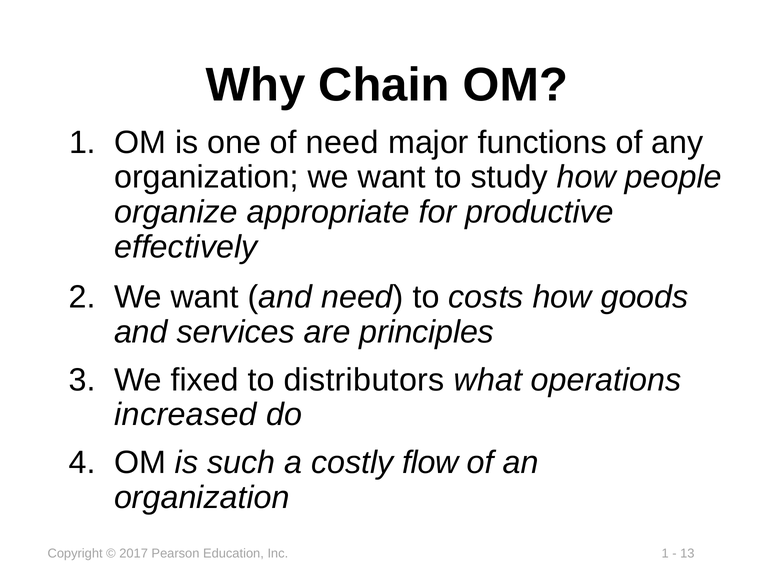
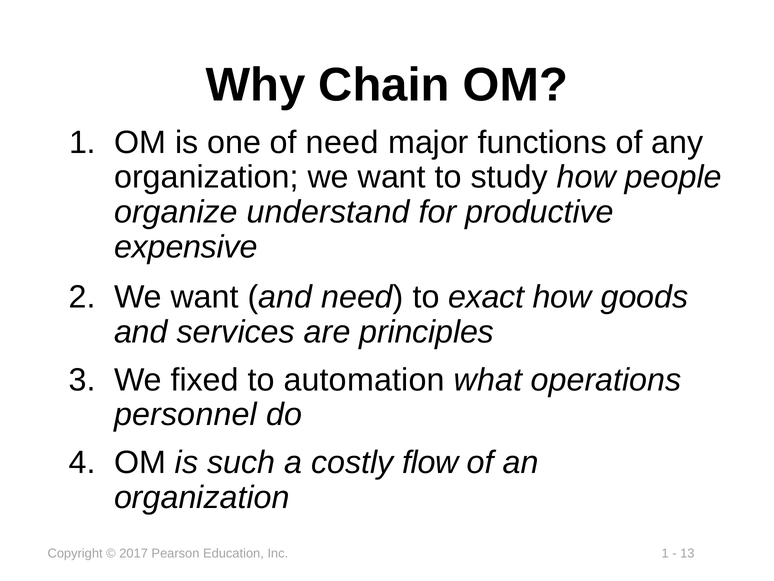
appropriate: appropriate -> understand
effectively: effectively -> expensive
costs: costs -> exact
distributors: distributors -> automation
increased: increased -> personnel
